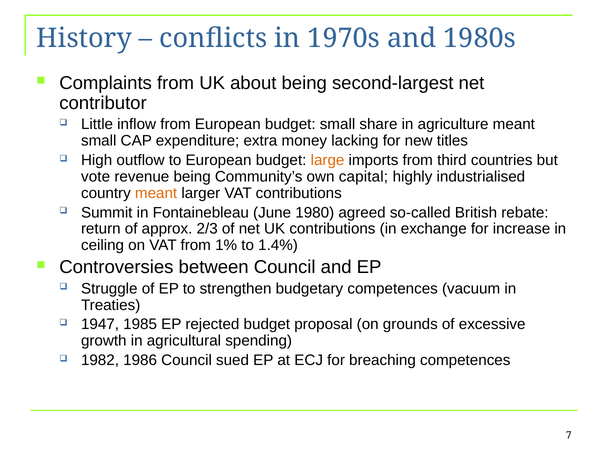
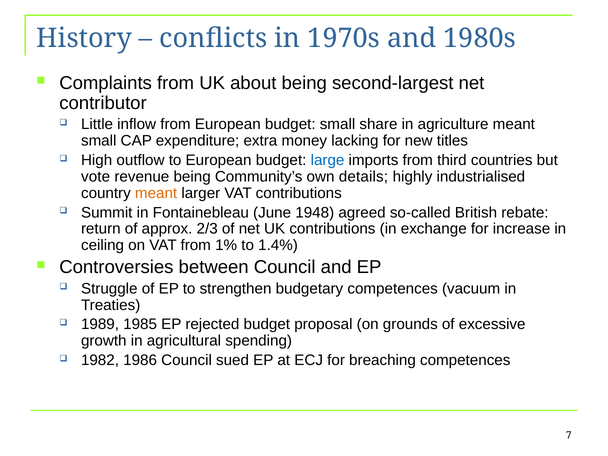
large colour: orange -> blue
capital: capital -> details
1980: 1980 -> 1948
1947: 1947 -> 1989
